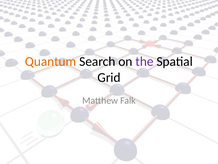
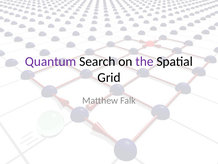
Quantum colour: orange -> purple
